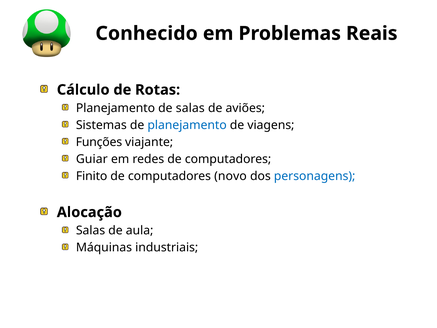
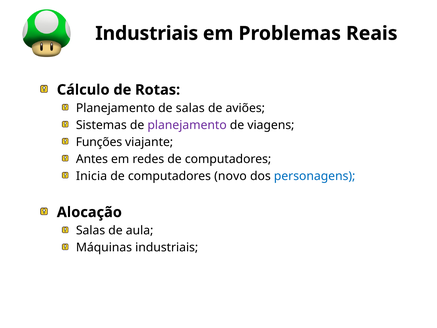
Conhecido at (147, 33): Conhecido -> Industriais
planejamento at (187, 125) colour: blue -> purple
Guiar: Guiar -> Antes
Finito: Finito -> Inicia
